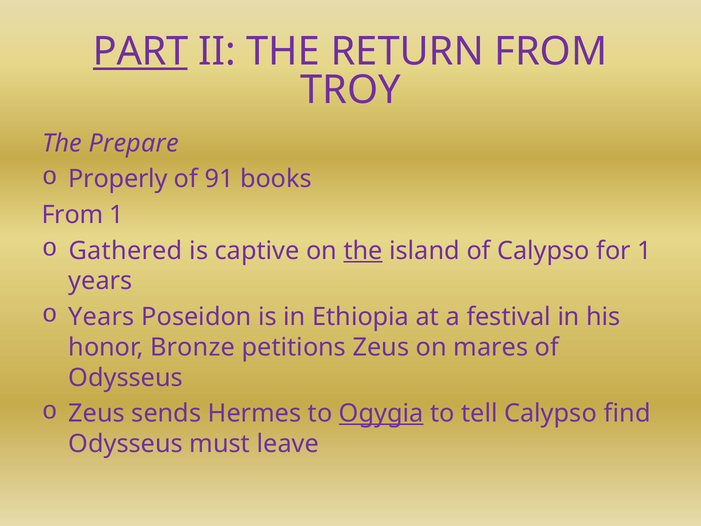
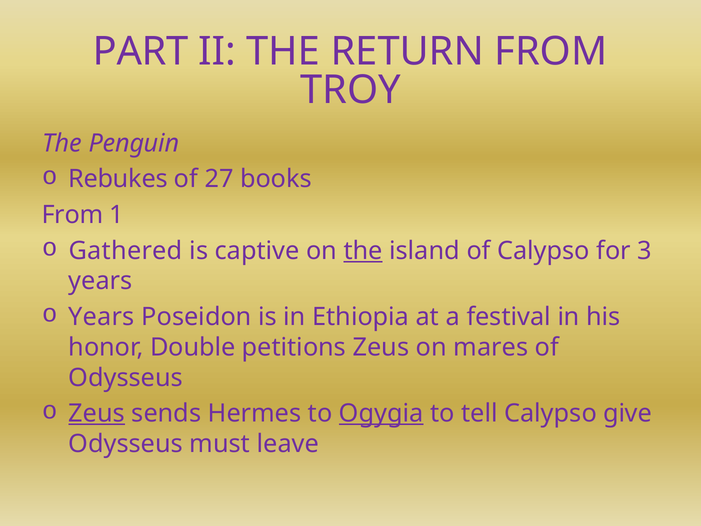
PART underline: present -> none
Prepare: Prepare -> Penguin
Properly: Properly -> Rebukes
91: 91 -> 27
for 1: 1 -> 3
Bronze: Bronze -> Double
Zeus at (97, 413) underline: none -> present
find: find -> give
